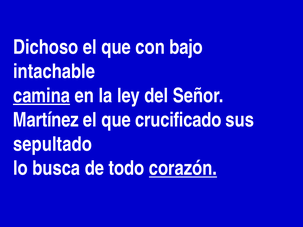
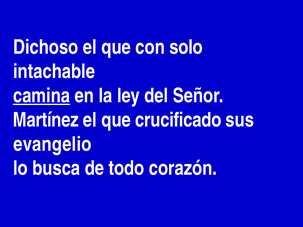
bajo: bajo -> solo
sepultado: sepultado -> evangelio
corazón underline: present -> none
